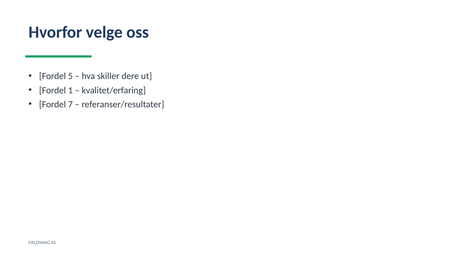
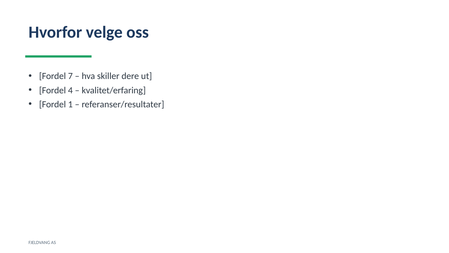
5: 5 -> 7
1: 1 -> 4
7: 7 -> 1
